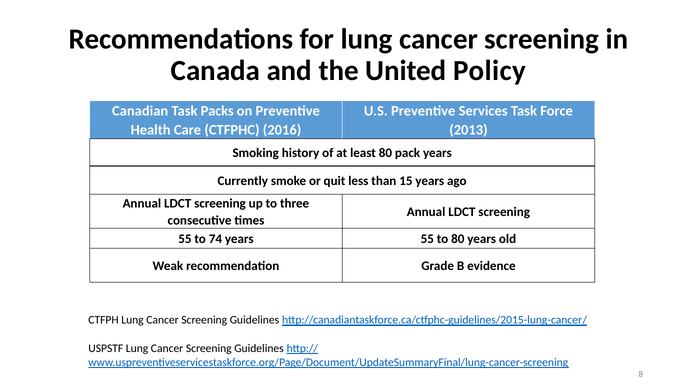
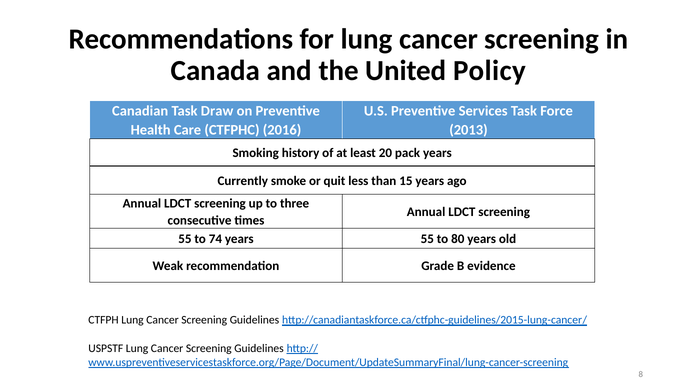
Packs: Packs -> Draw
least 80: 80 -> 20
